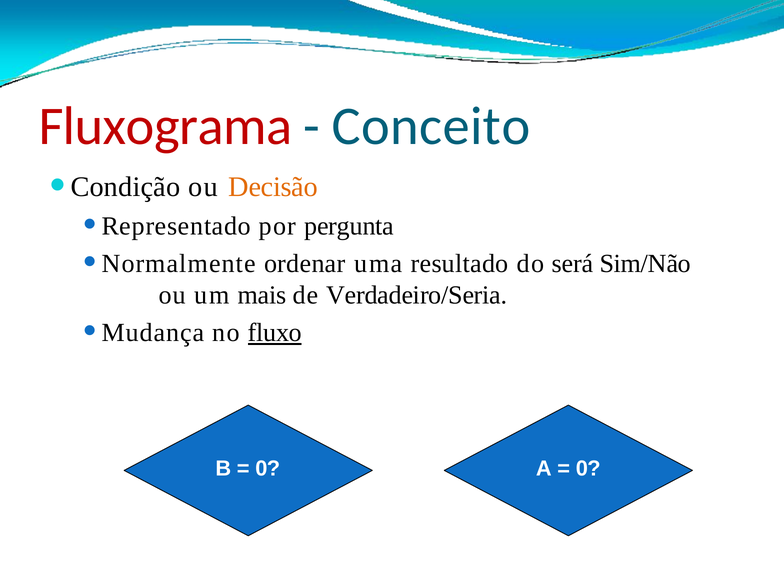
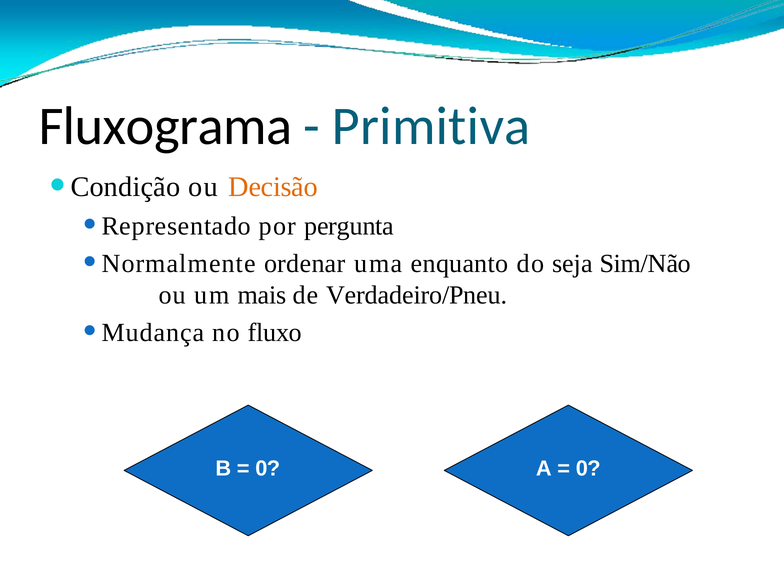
Fluxograma colour: red -> black
Conceito: Conceito -> Primitiva
resultado: resultado -> enquanto
será: será -> seja
Verdadeiro/Seria: Verdadeiro/Seria -> Verdadeiro/Pneu
fluxo underline: present -> none
